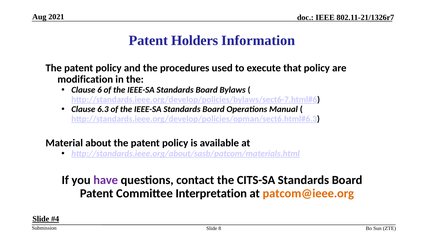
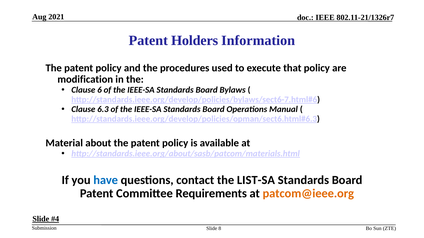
have colour: purple -> blue
CITS-SA: CITS-SA -> LIST-SA
Interpretation: Interpretation -> Requirements
